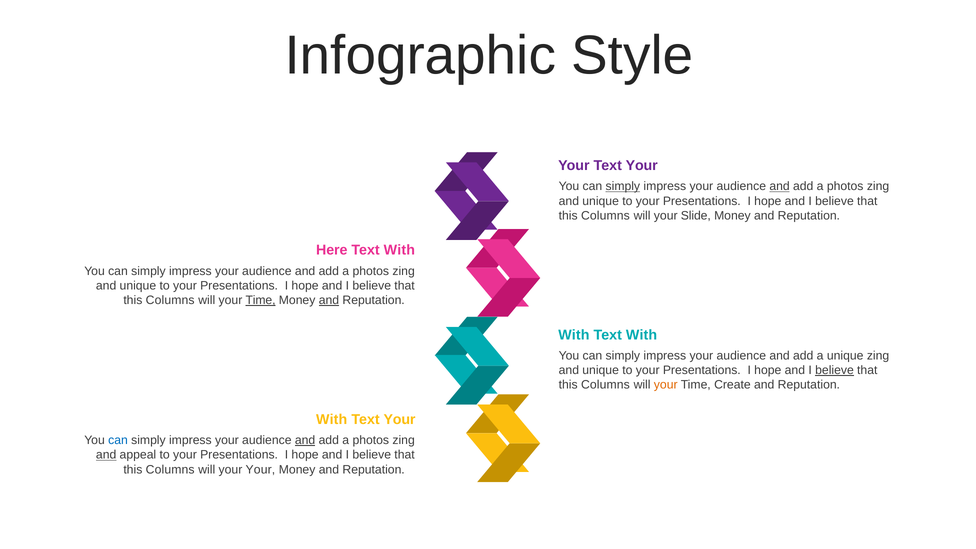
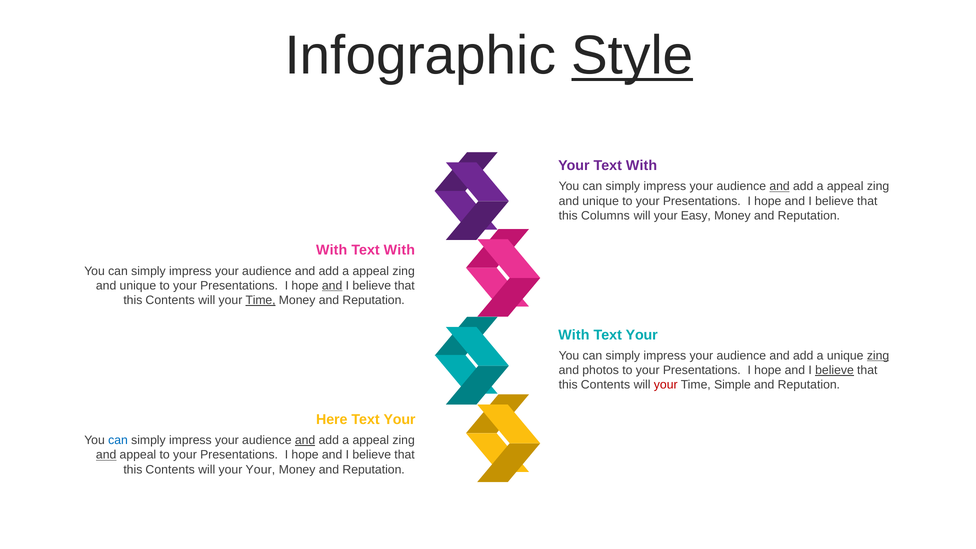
Style underline: none -> present
Your Text Your: Your -> With
simply at (623, 186) underline: present -> none
photos at (845, 186): photos -> appeal
Slide: Slide -> Easy
Here at (332, 250): Here -> With
photos at (371, 271): photos -> appeal
and at (332, 286) underline: none -> present
Columns at (170, 300): Columns -> Contents
and at (329, 300) underline: present -> none
With at (642, 335): With -> Your
zing at (878, 356) underline: none -> present
unique at (601, 370): unique -> photos
Columns at (605, 385): Columns -> Contents
your at (666, 385) colour: orange -> red
Create: Create -> Simple
With at (332, 419): With -> Here
photos at (371, 440): photos -> appeal
Columns at (170, 470): Columns -> Contents
